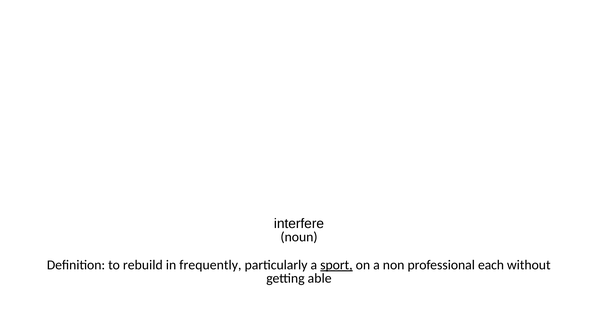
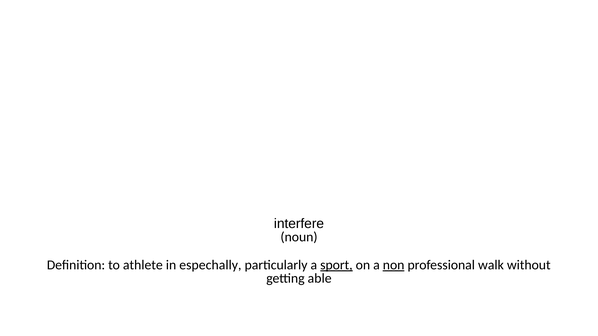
rebuild: rebuild -> athlete
frequently: frequently -> espechally
non underline: none -> present
each: each -> walk
